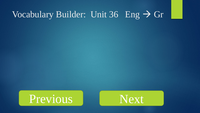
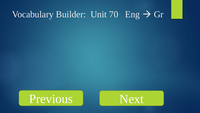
36: 36 -> 70
